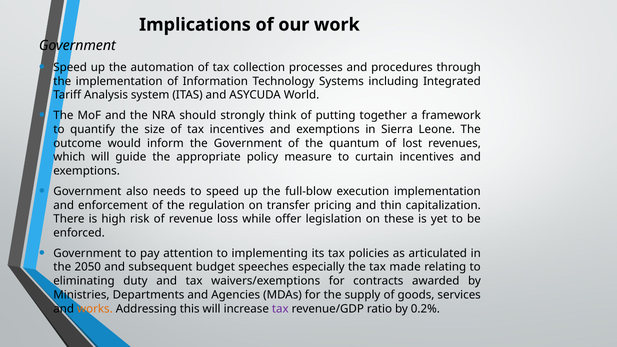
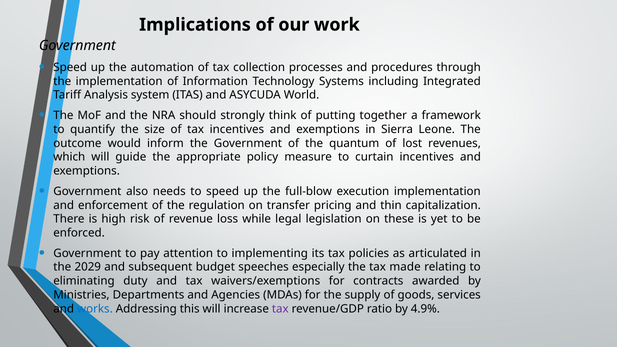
offer: offer -> legal
2050: 2050 -> 2029
works colour: orange -> blue
0.2%: 0.2% -> 4.9%
